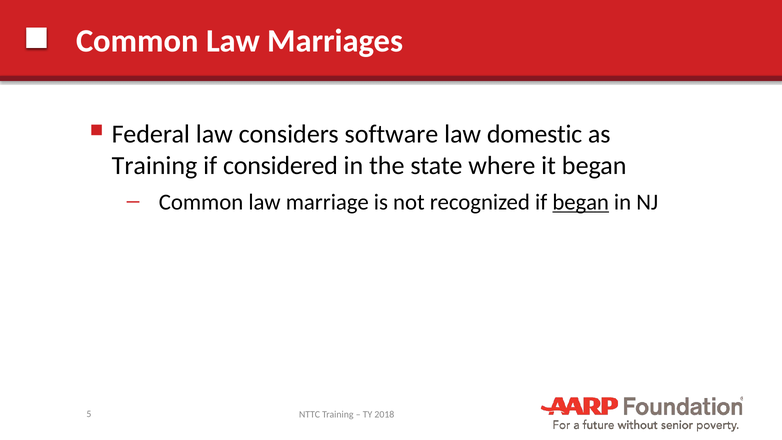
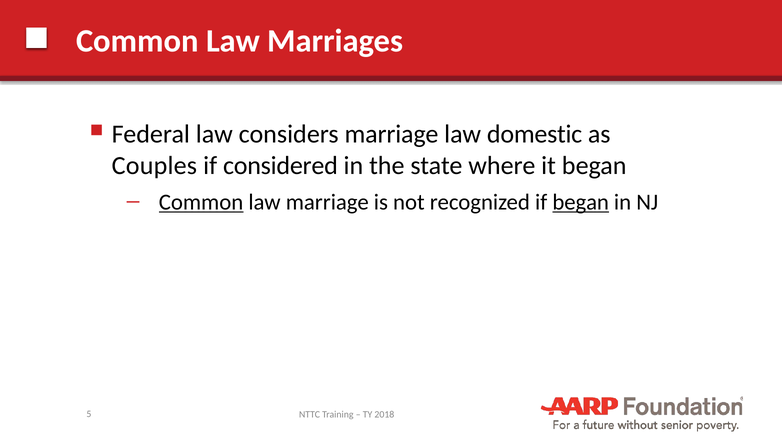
considers software: software -> marriage
Training at (155, 166): Training -> Couples
Common at (201, 202) underline: none -> present
